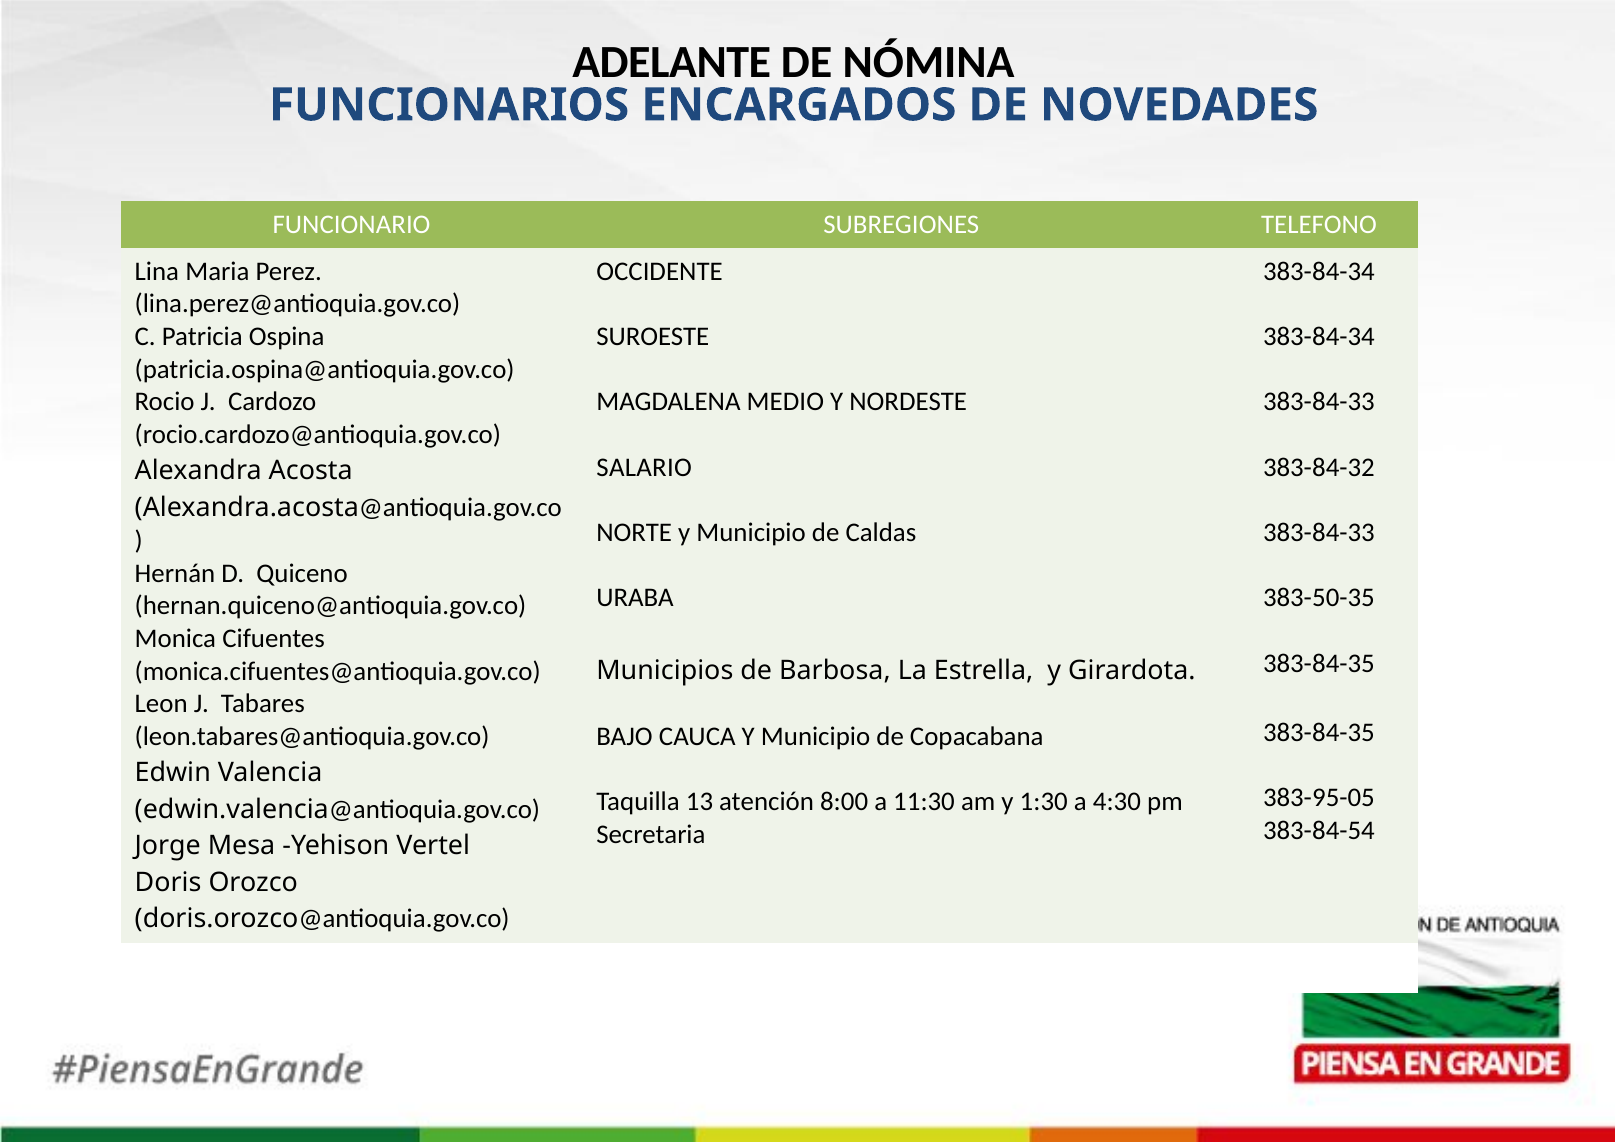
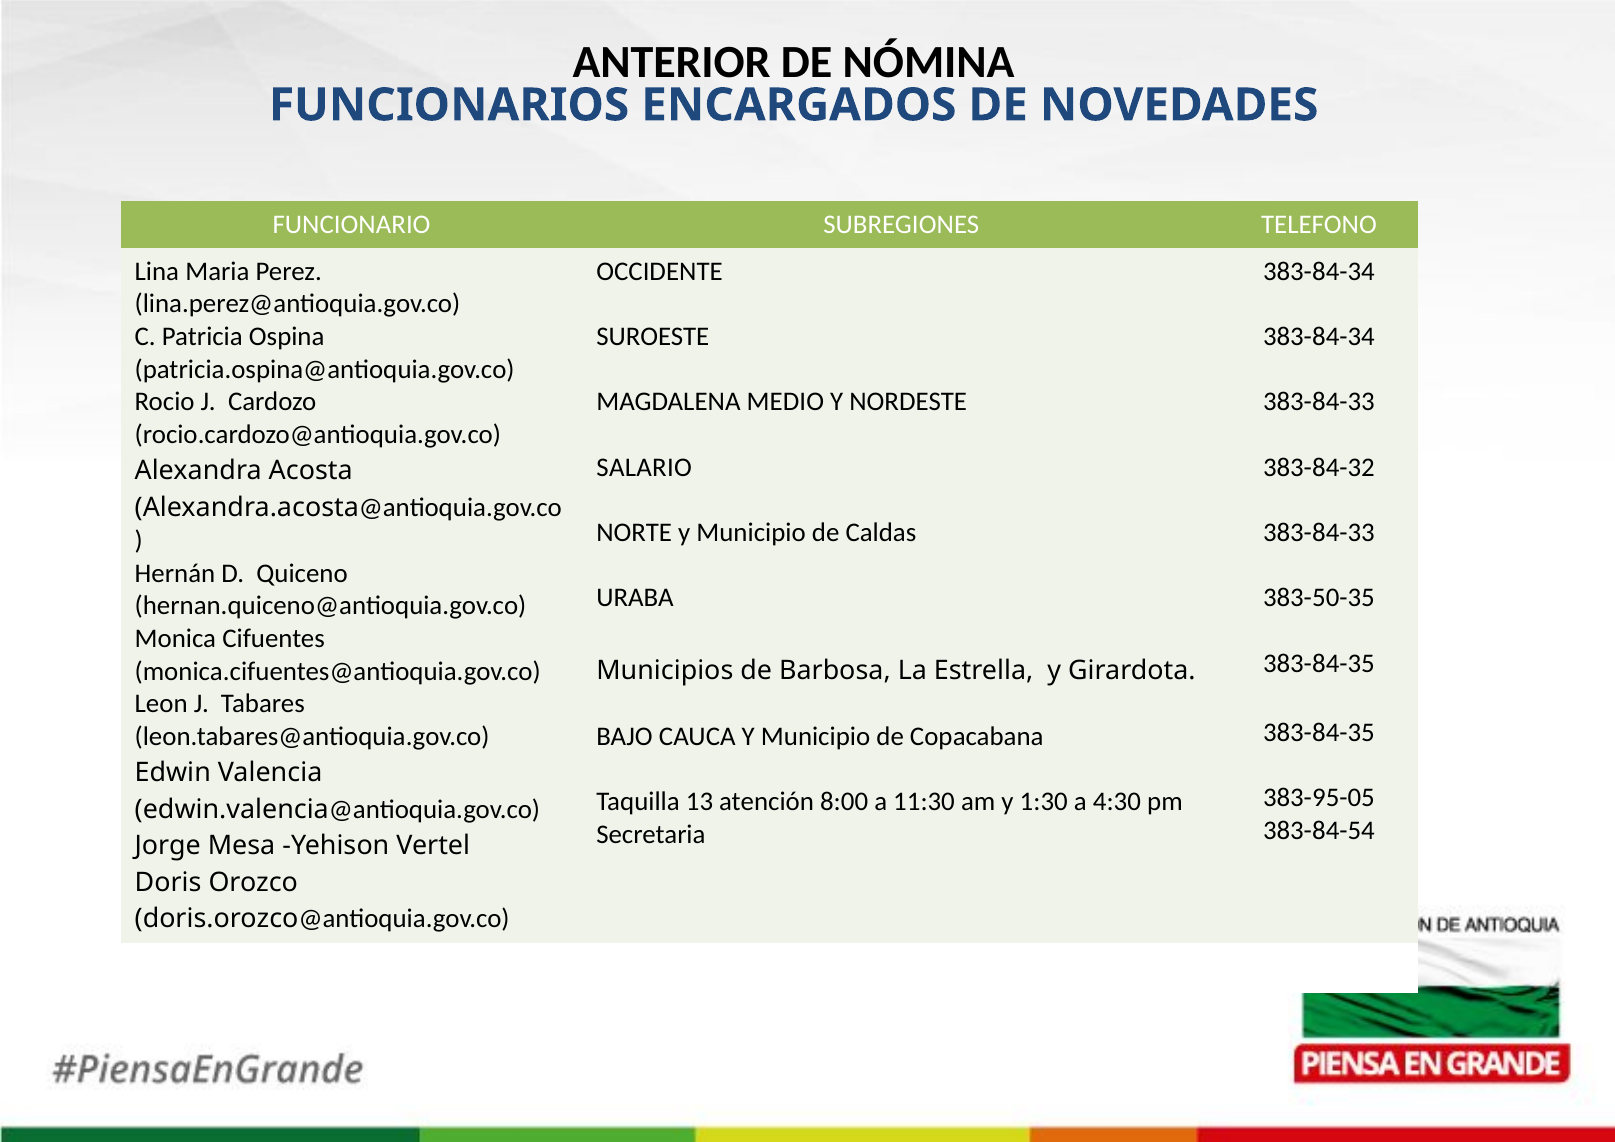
ADELANTE: ADELANTE -> ANTERIOR
